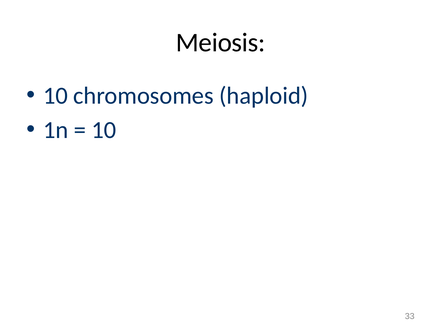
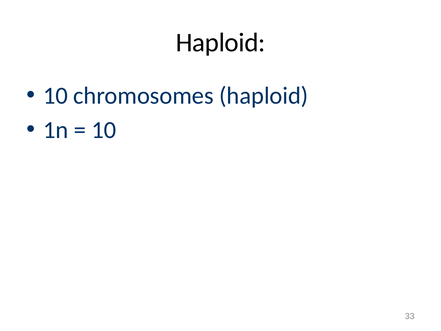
Meiosis at (221, 43): Meiosis -> Haploid
